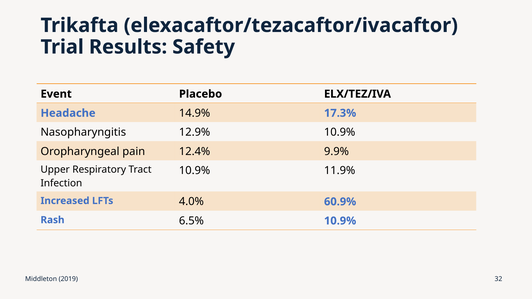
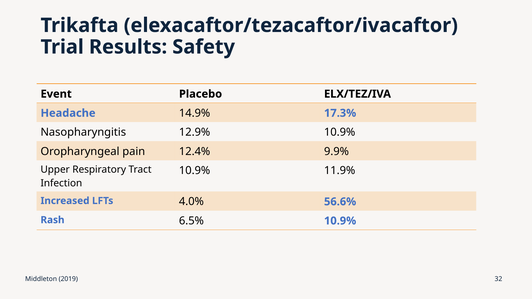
60.9%: 60.9% -> 56.6%
